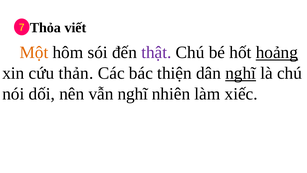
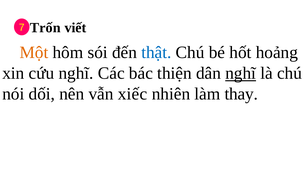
Thỏa: Thỏa -> Trốn
thật colour: purple -> blue
hoảng underline: present -> none
cứu thản: thản -> nghĩ
vẫn nghĩ: nghĩ -> xiếc
xiếc: xiếc -> thay
